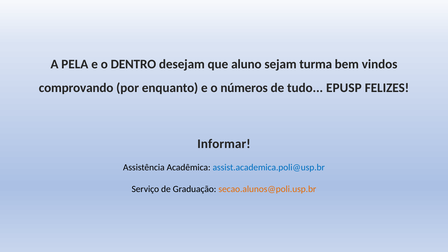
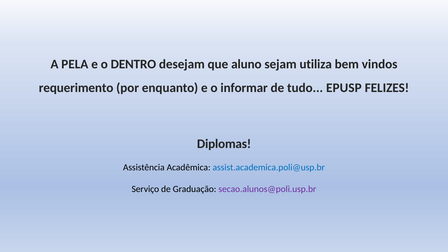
turma: turma -> utiliza
comprovando: comprovando -> requerimento
números: números -> informar
Informar: Informar -> Diplomas
secao.alunos@poli.usp.br colour: orange -> purple
